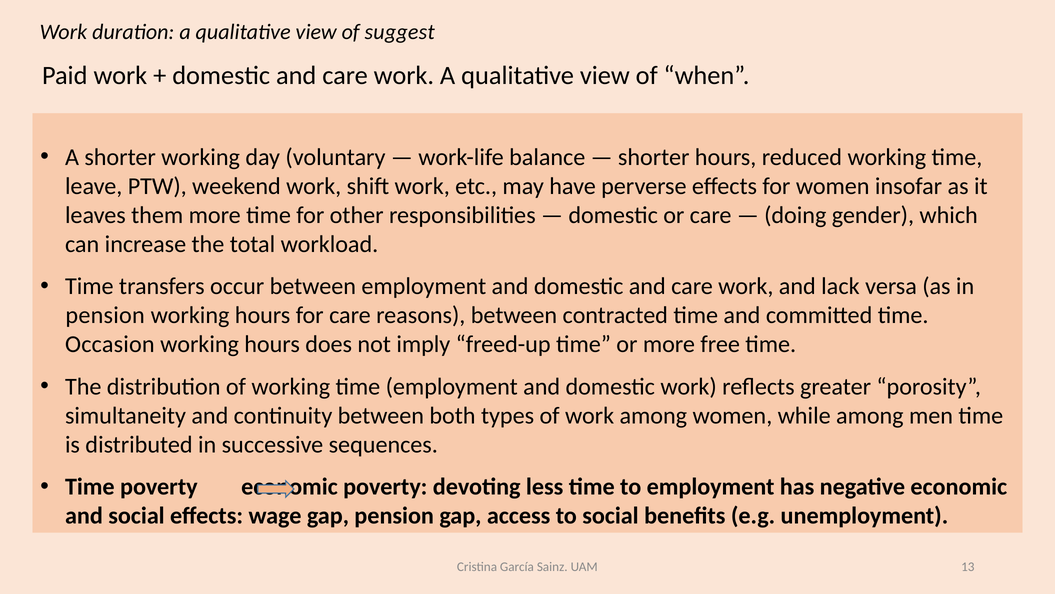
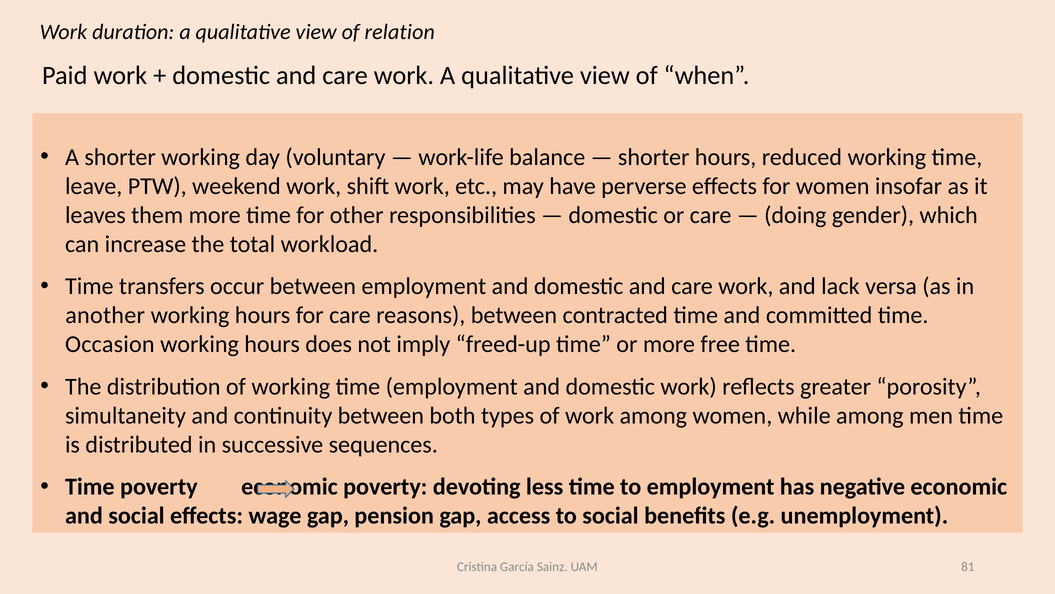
suggest: suggest -> relation
pension at (105, 315): pension -> another
13: 13 -> 81
